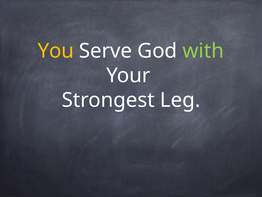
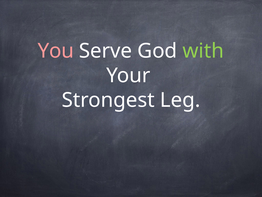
You colour: yellow -> pink
